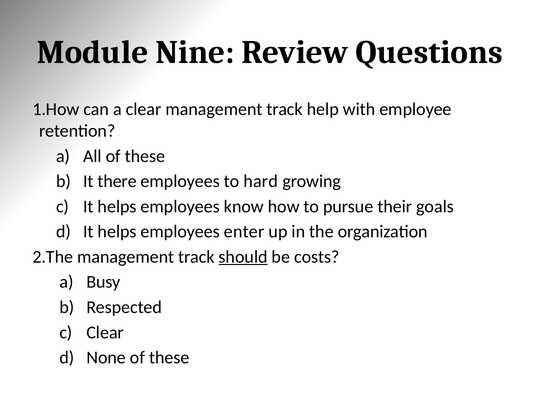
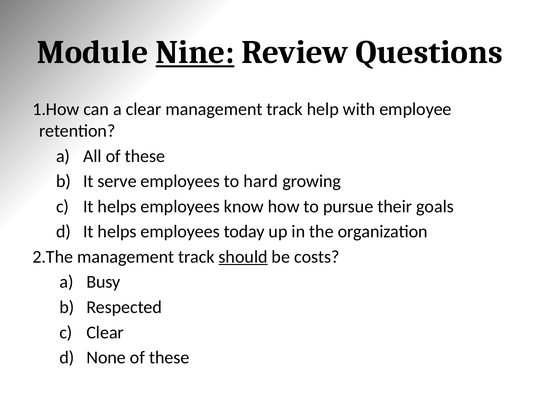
Nine underline: none -> present
there: there -> serve
enter: enter -> today
